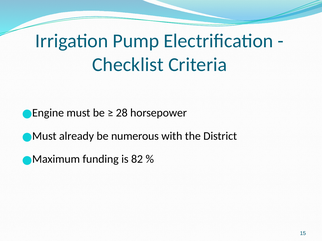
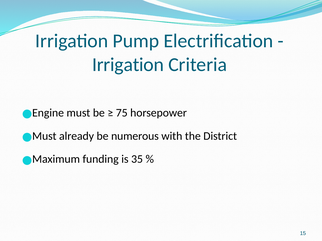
Checklist at (128, 65): Checklist -> Irrigation
28: 28 -> 75
82: 82 -> 35
